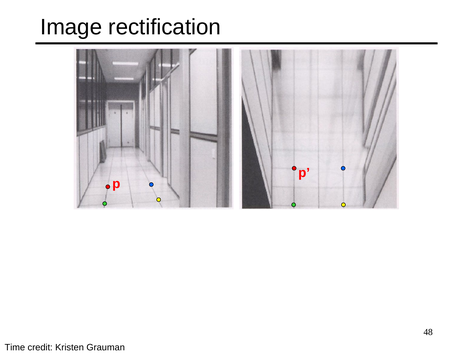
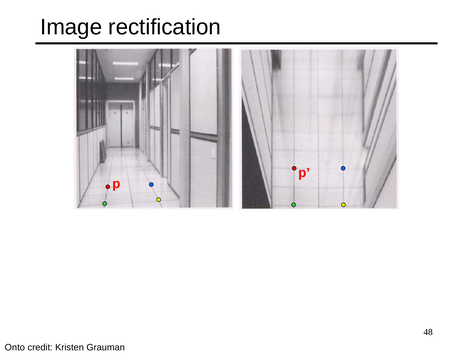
Time: Time -> Onto
